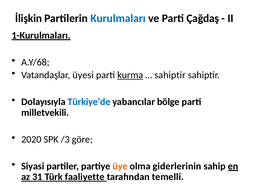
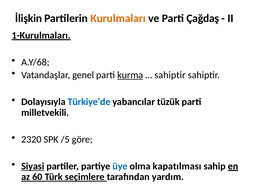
Kurulmaları colour: blue -> orange
üyesi: üyesi -> genel
bölge: bölge -> tüzük
2020: 2020 -> 2320
/3: /3 -> /5
Siyasi underline: none -> present
üye colour: orange -> blue
giderlerinin: giderlerinin -> kapatılması
31: 31 -> 60
faaliyette: faaliyette -> seçimlere
temelli: temelli -> yardım
